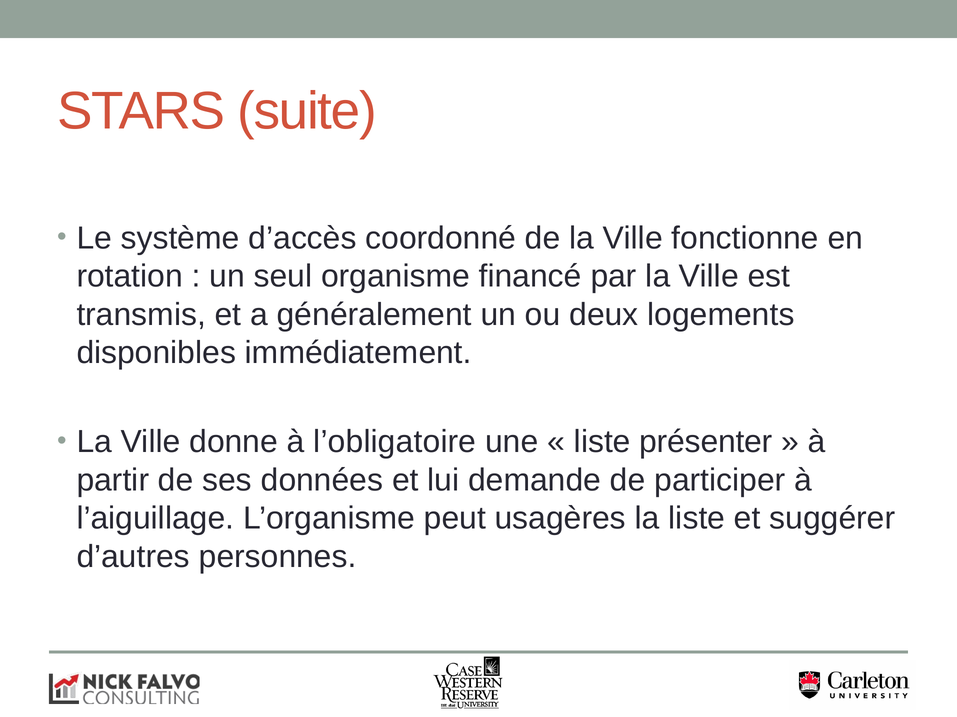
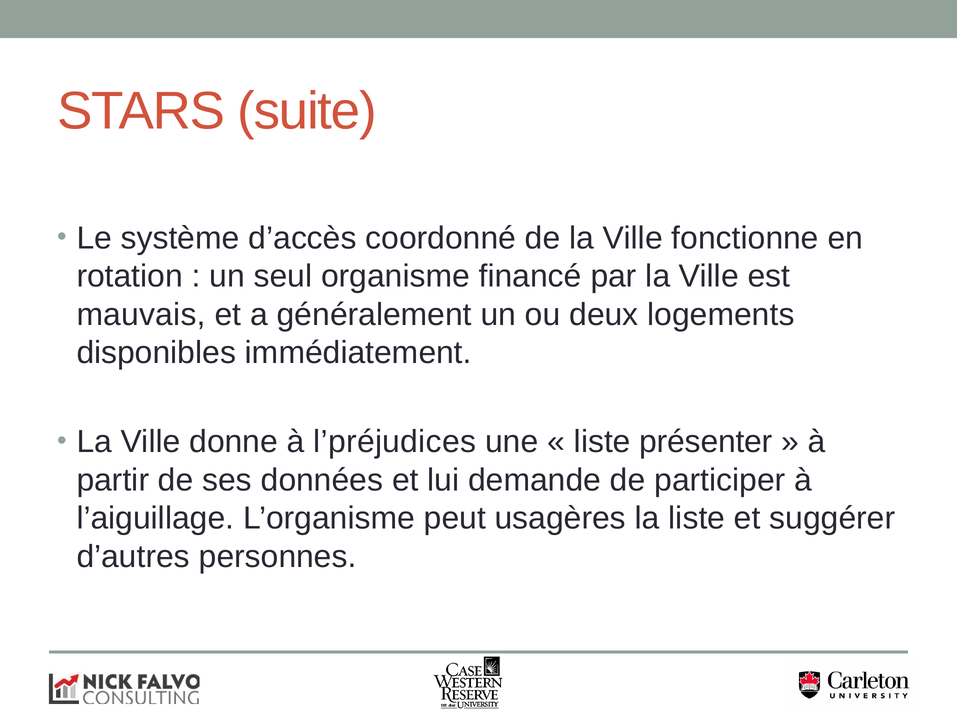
transmis: transmis -> mauvais
l’obligatoire: l’obligatoire -> l’préjudices
